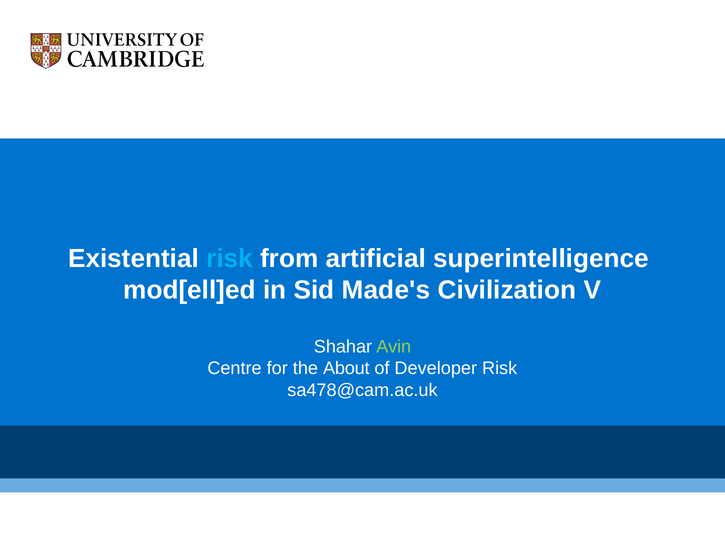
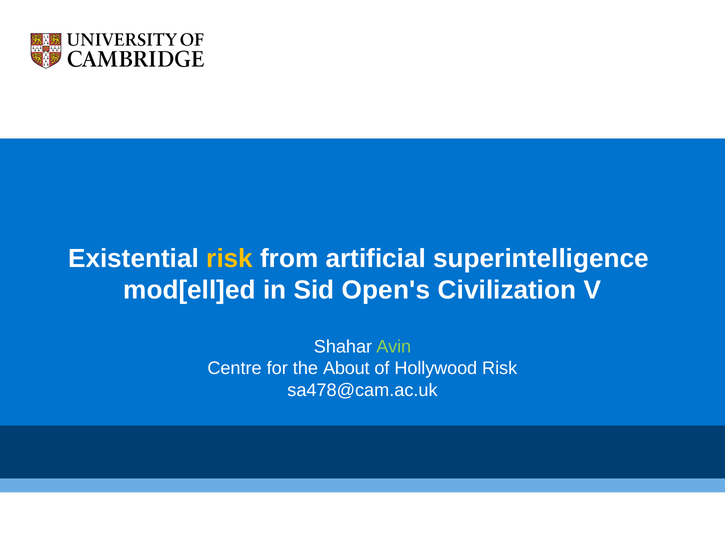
risk at (230, 259) colour: light blue -> yellow
Made's: Made's -> Open's
Developer: Developer -> Hollywood
